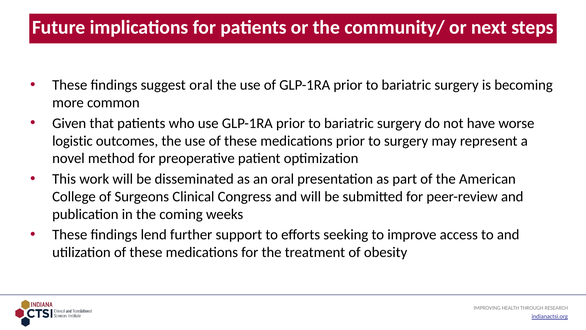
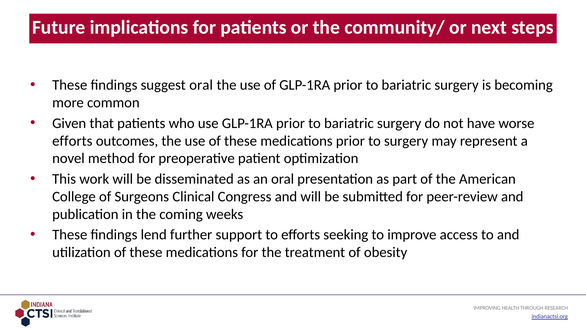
logistic at (72, 141): logistic -> efforts
